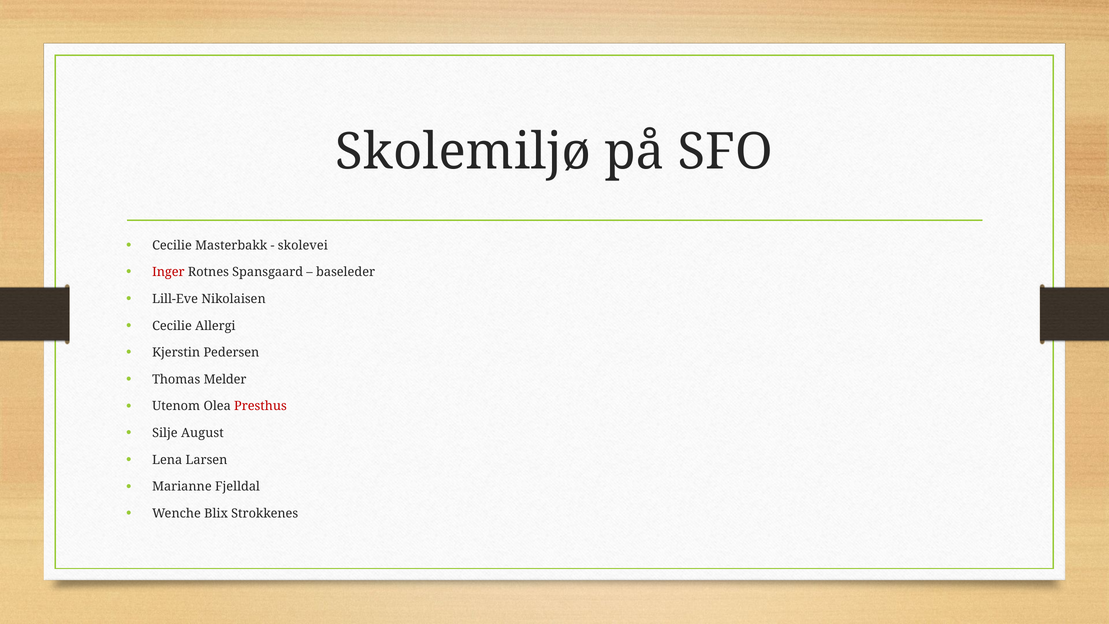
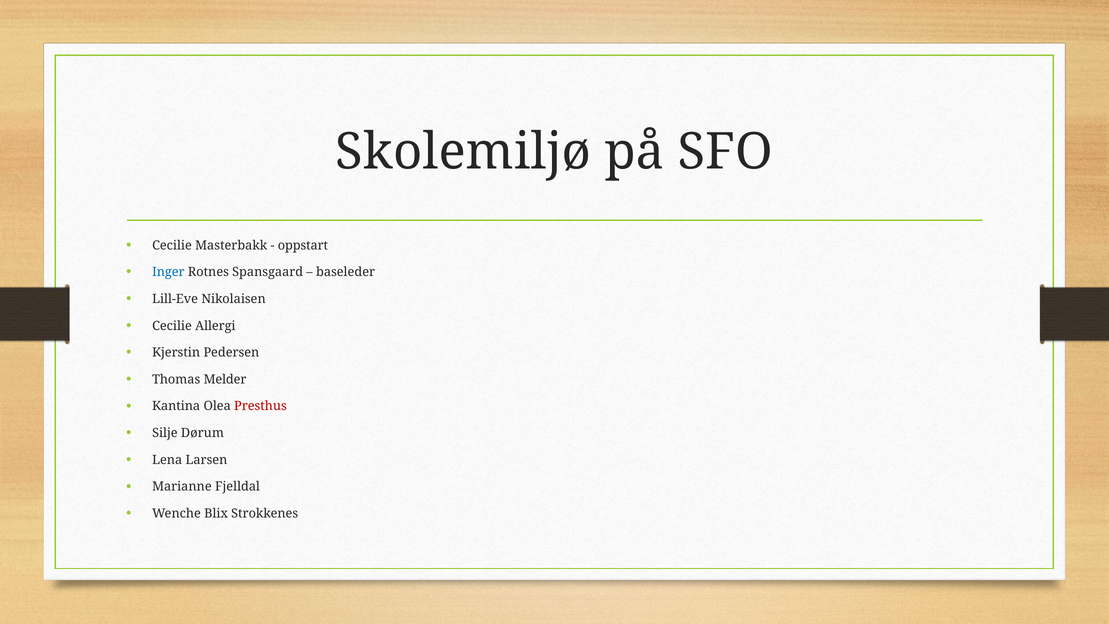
skolevei: skolevei -> oppstart
Inger colour: red -> blue
Utenom: Utenom -> Kantina
August: August -> Dørum
